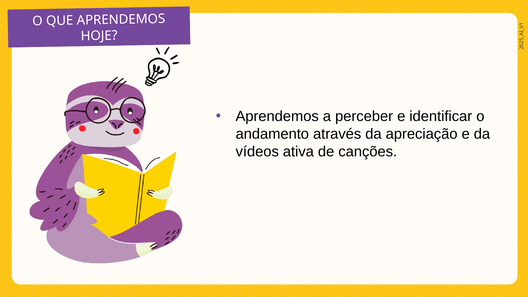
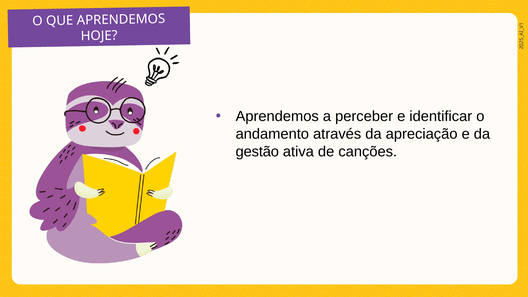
vídeos: vídeos -> gestão
